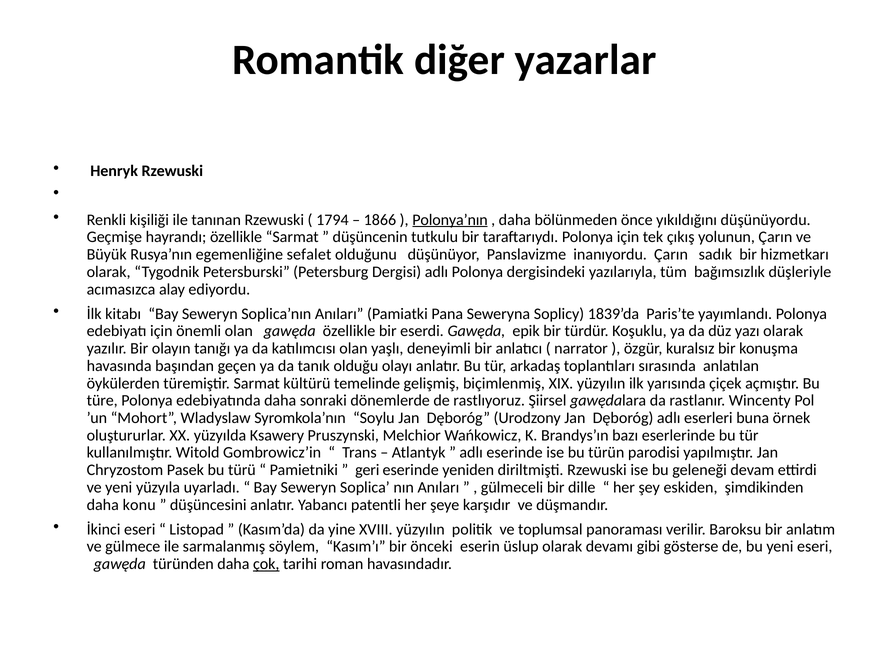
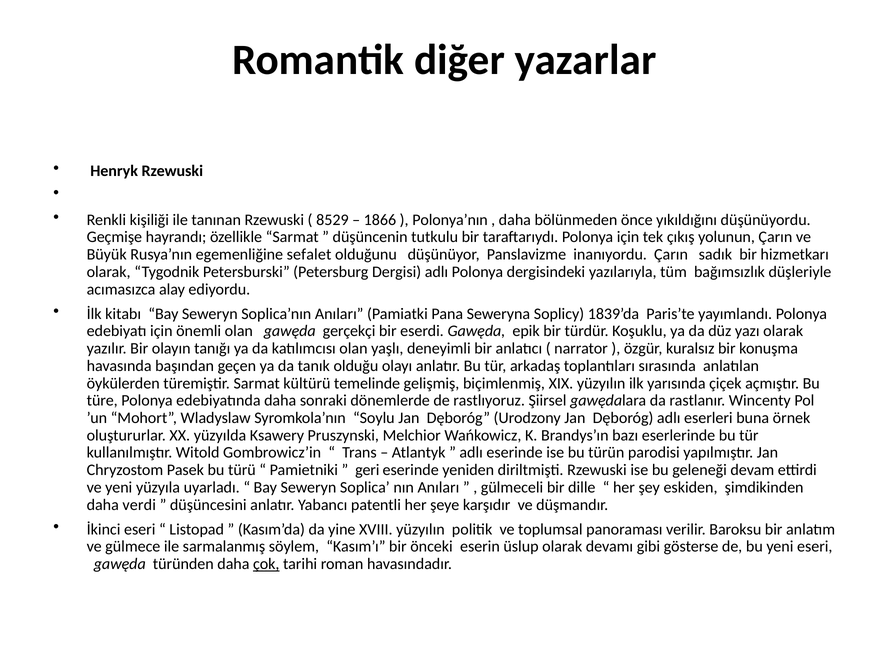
1794: 1794 -> 8529
Polonya’nın underline: present -> none
gawęda özellikle: özellikle -> gerçekçi
konu: konu -> verdi
